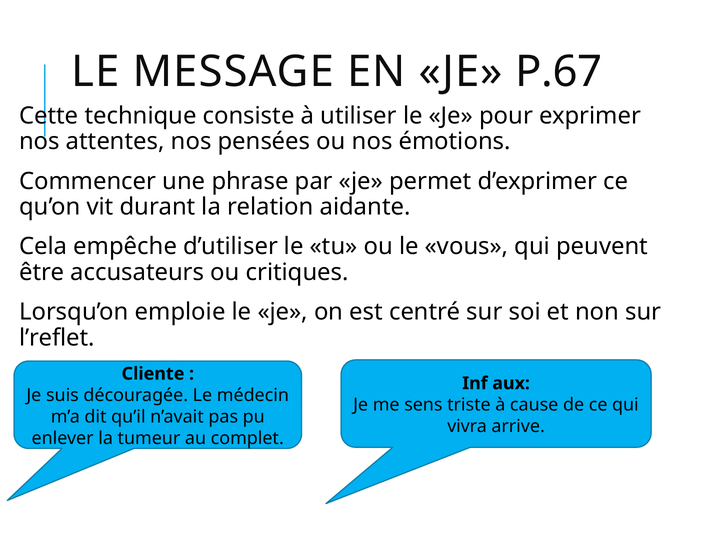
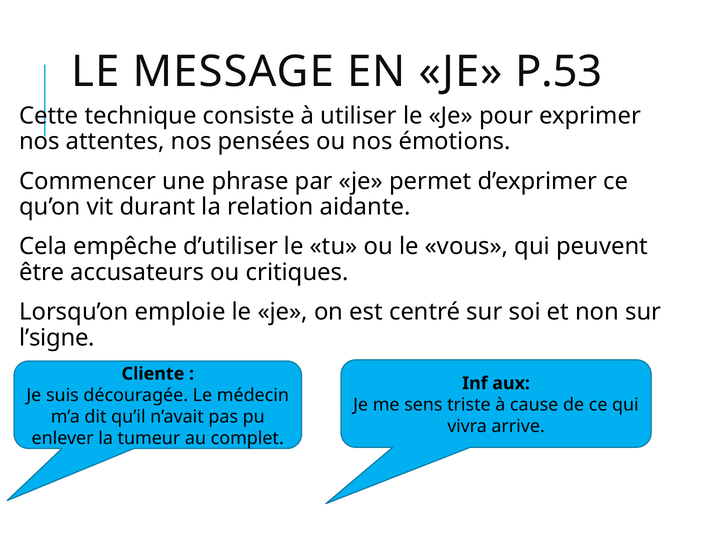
P.67: P.67 -> P.53
l’reflet: l’reflet -> l’signe
